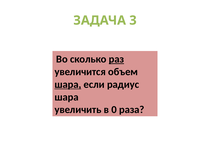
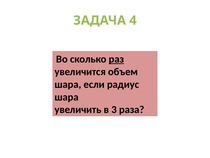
3: 3 -> 4
шара at (68, 84) underline: present -> none
0: 0 -> 3
